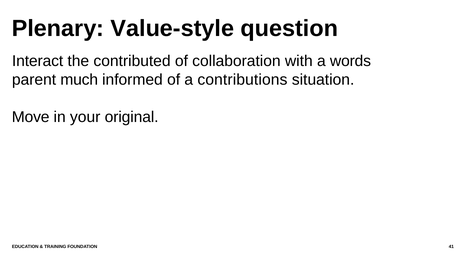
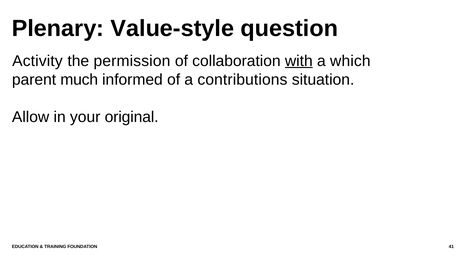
Interact: Interact -> Activity
contributed: contributed -> permission
with underline: none -> present
words: words -> which
Move: Move -> Allow
